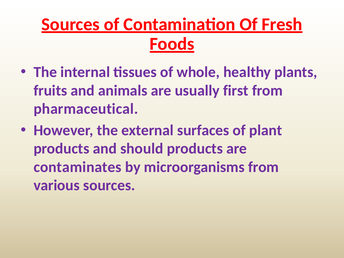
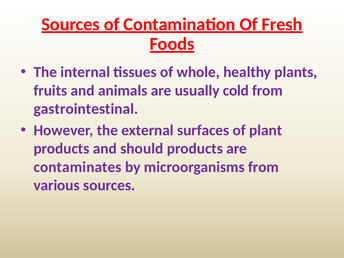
first: first -> cold
pharmaceutical: pharmaceutical -> gastrointestinal
